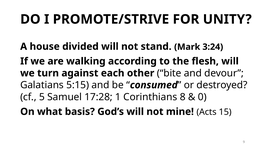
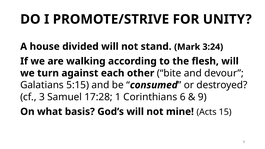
5: 5 -> 3
8: 8 -> 6
0 at (202, 97): 0 -> 9
